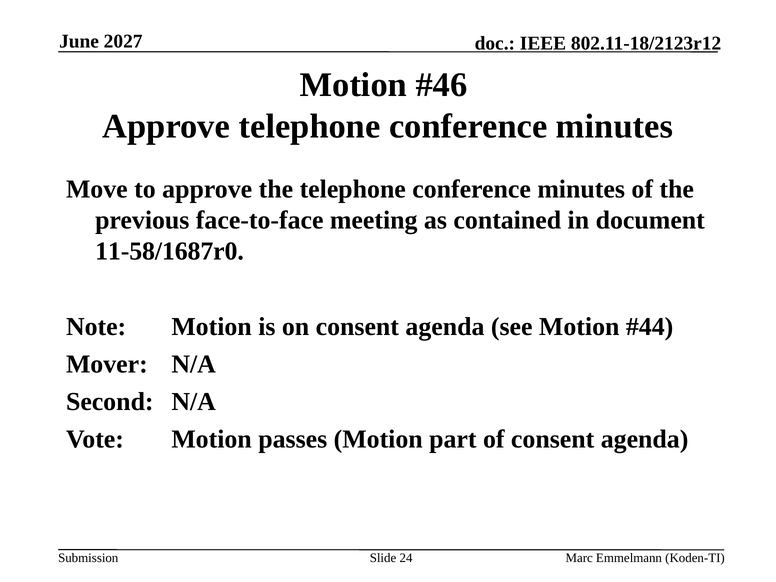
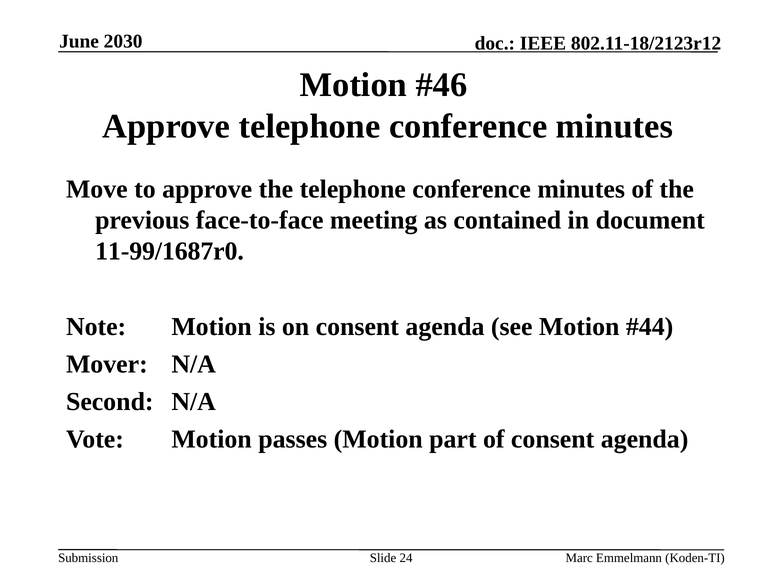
2027: 2027 -> 2030
11-58/1687r0: 11-58/1687r0 -> 11-99/1687r0
